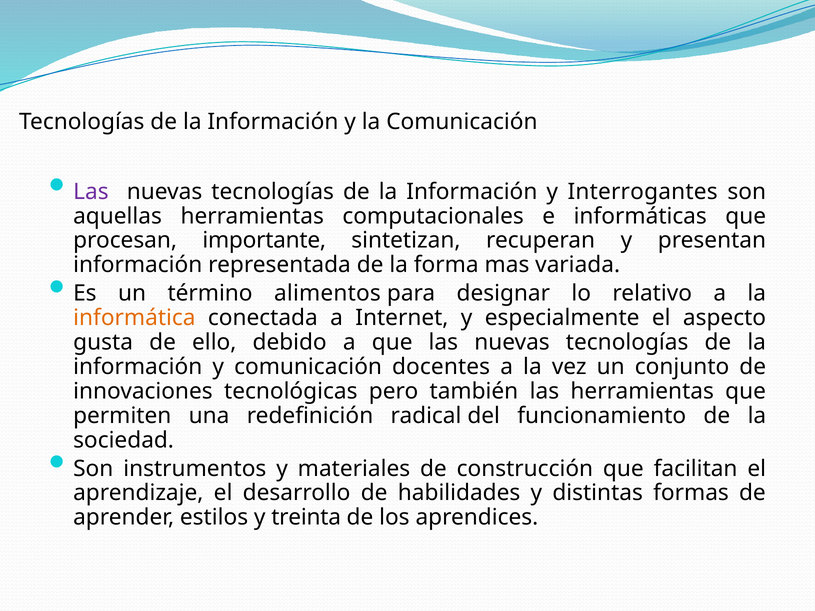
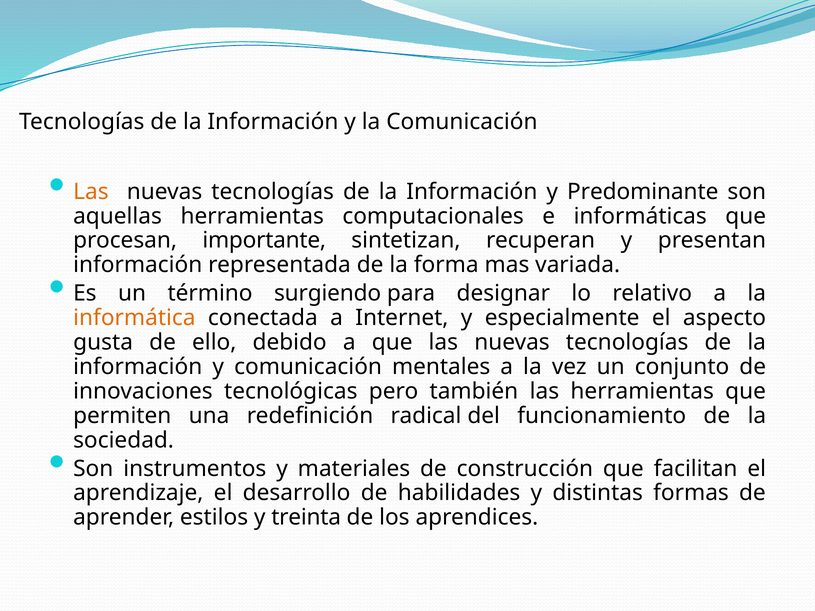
Las at (91, 192) colour: purple -> orange
Interrogantes: Interrogantes -> Predominante
alimentos: alimentos -> surgiendo
docentes: docentes -> mentales
